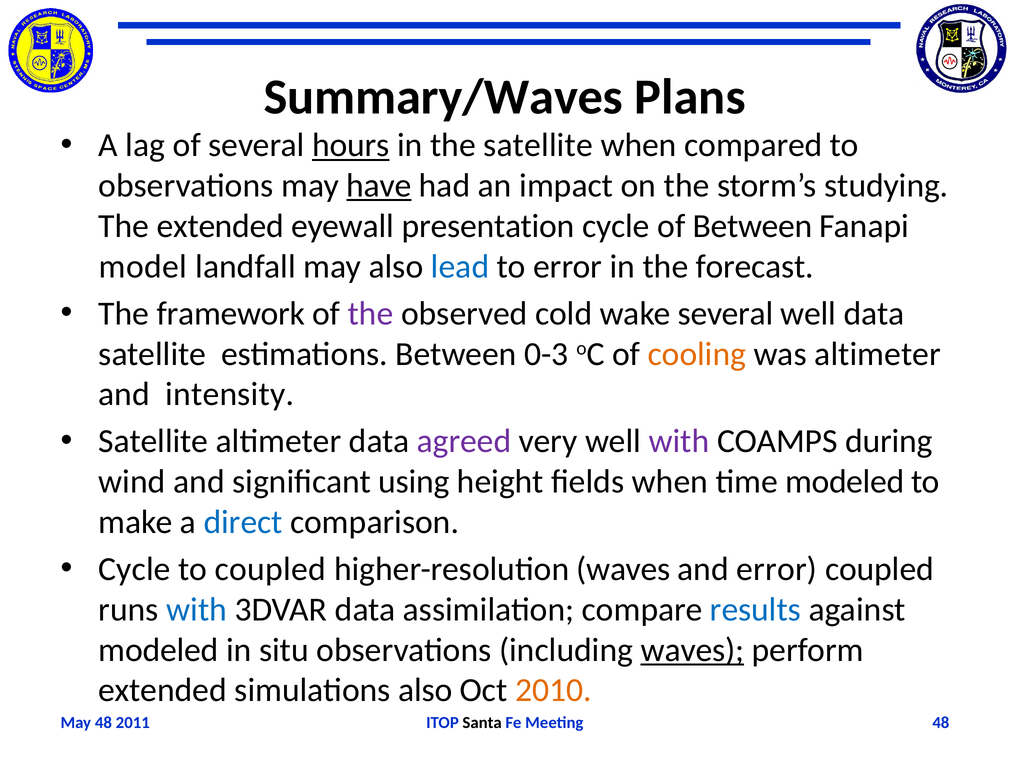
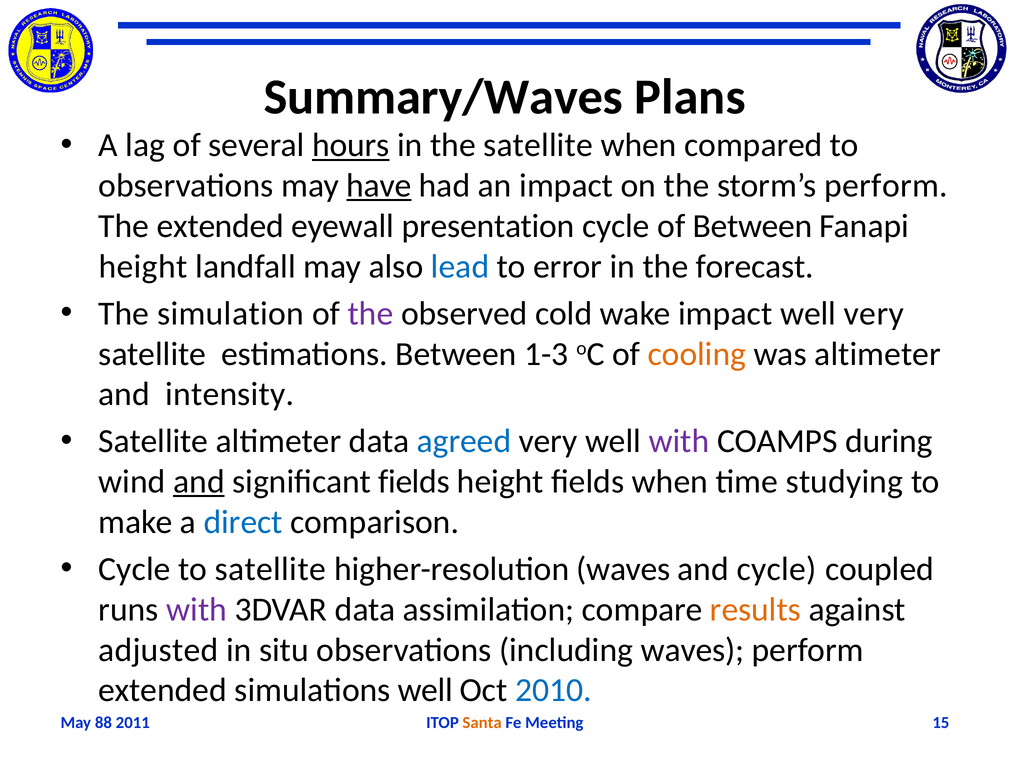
storm’s studying: studying -> perform
model at (143, 267): model -> height
framework: framework -> simulation
wake several: several -> impact
well data: data -> very
0-3: 0-3 -> 1-3
agreed colour: purple -> blue
and at (199, 482) underline: none -> present
significant using: using -> fields
time modeled: modeled -> studying
to coupled: coupled -> satellite
and error: error -> cycle
with at (197, 610) colour: blue -> purple
results colour: blue -> orange
modeled at (159, 650): modeled -> adjusted
waves at (692, 650) underline: present -> none
simulations also: also -> well
2010 colour: orange -> blue
May 48: 48 -> 88
Santa colour: black -> orange
2011 48: 48 -> 15
